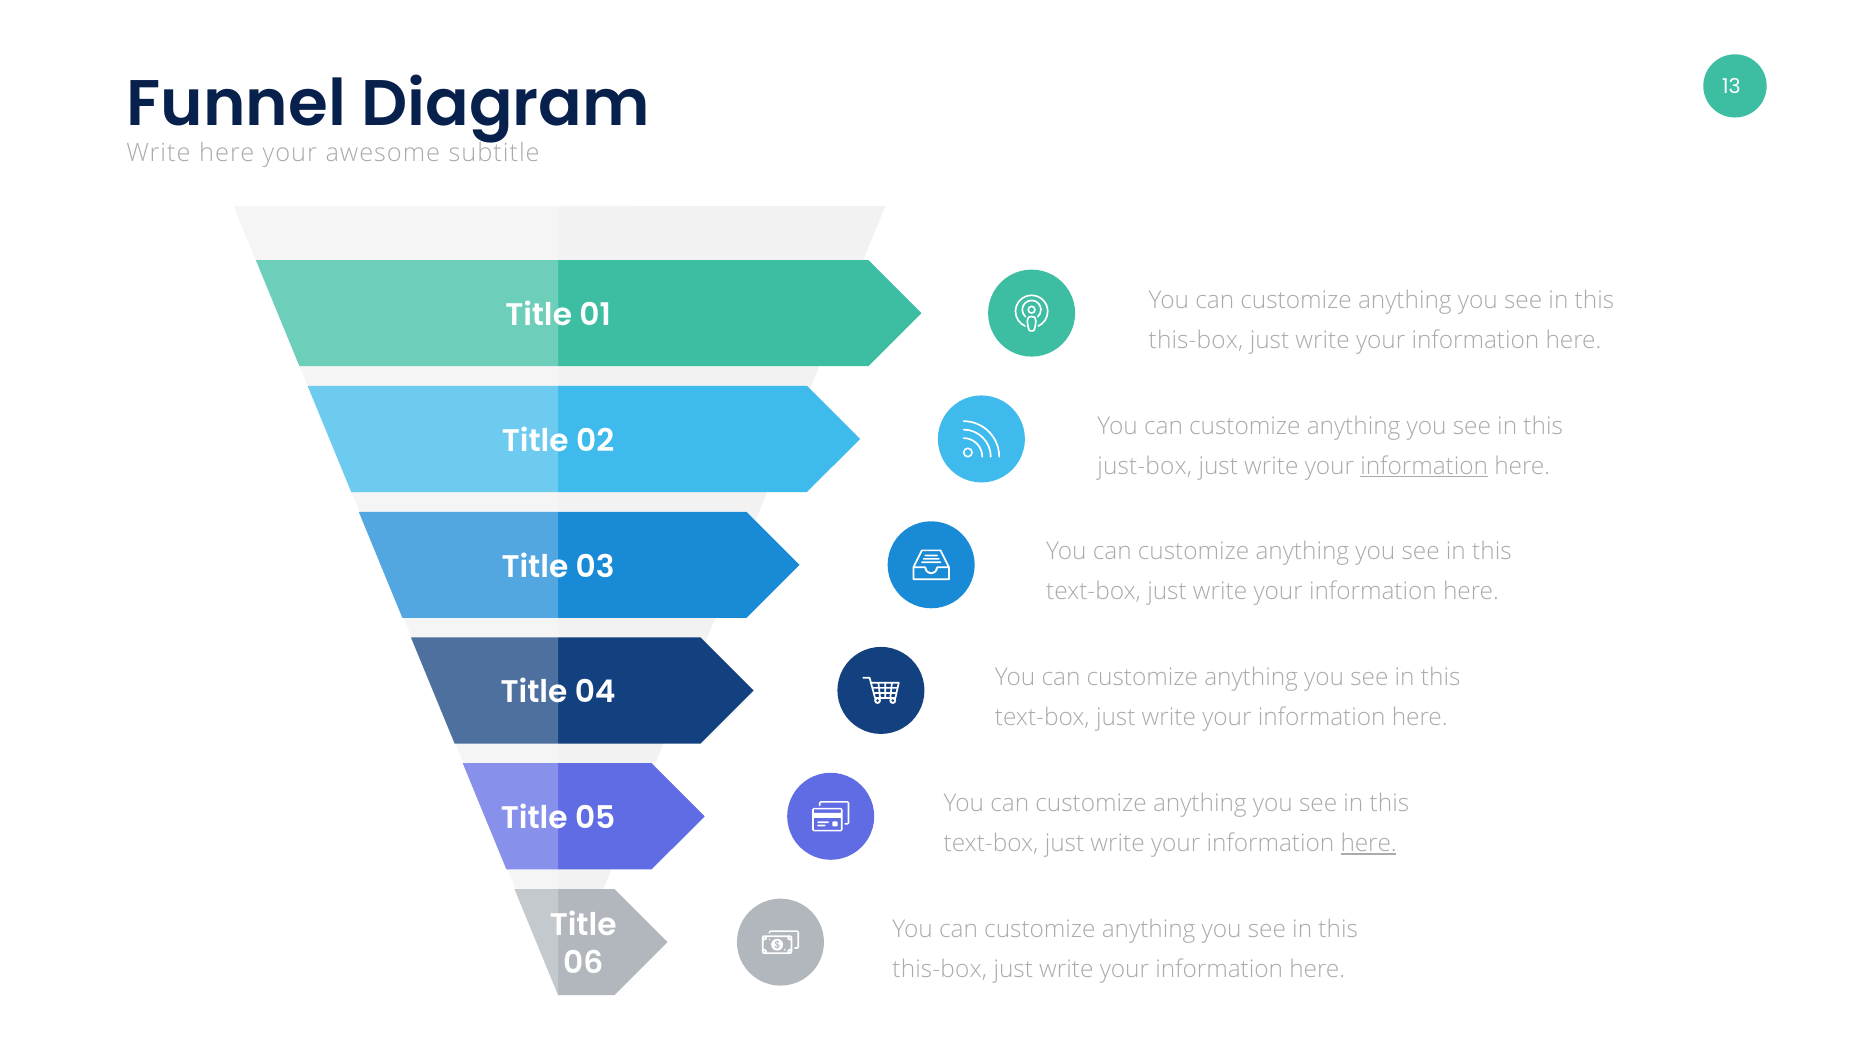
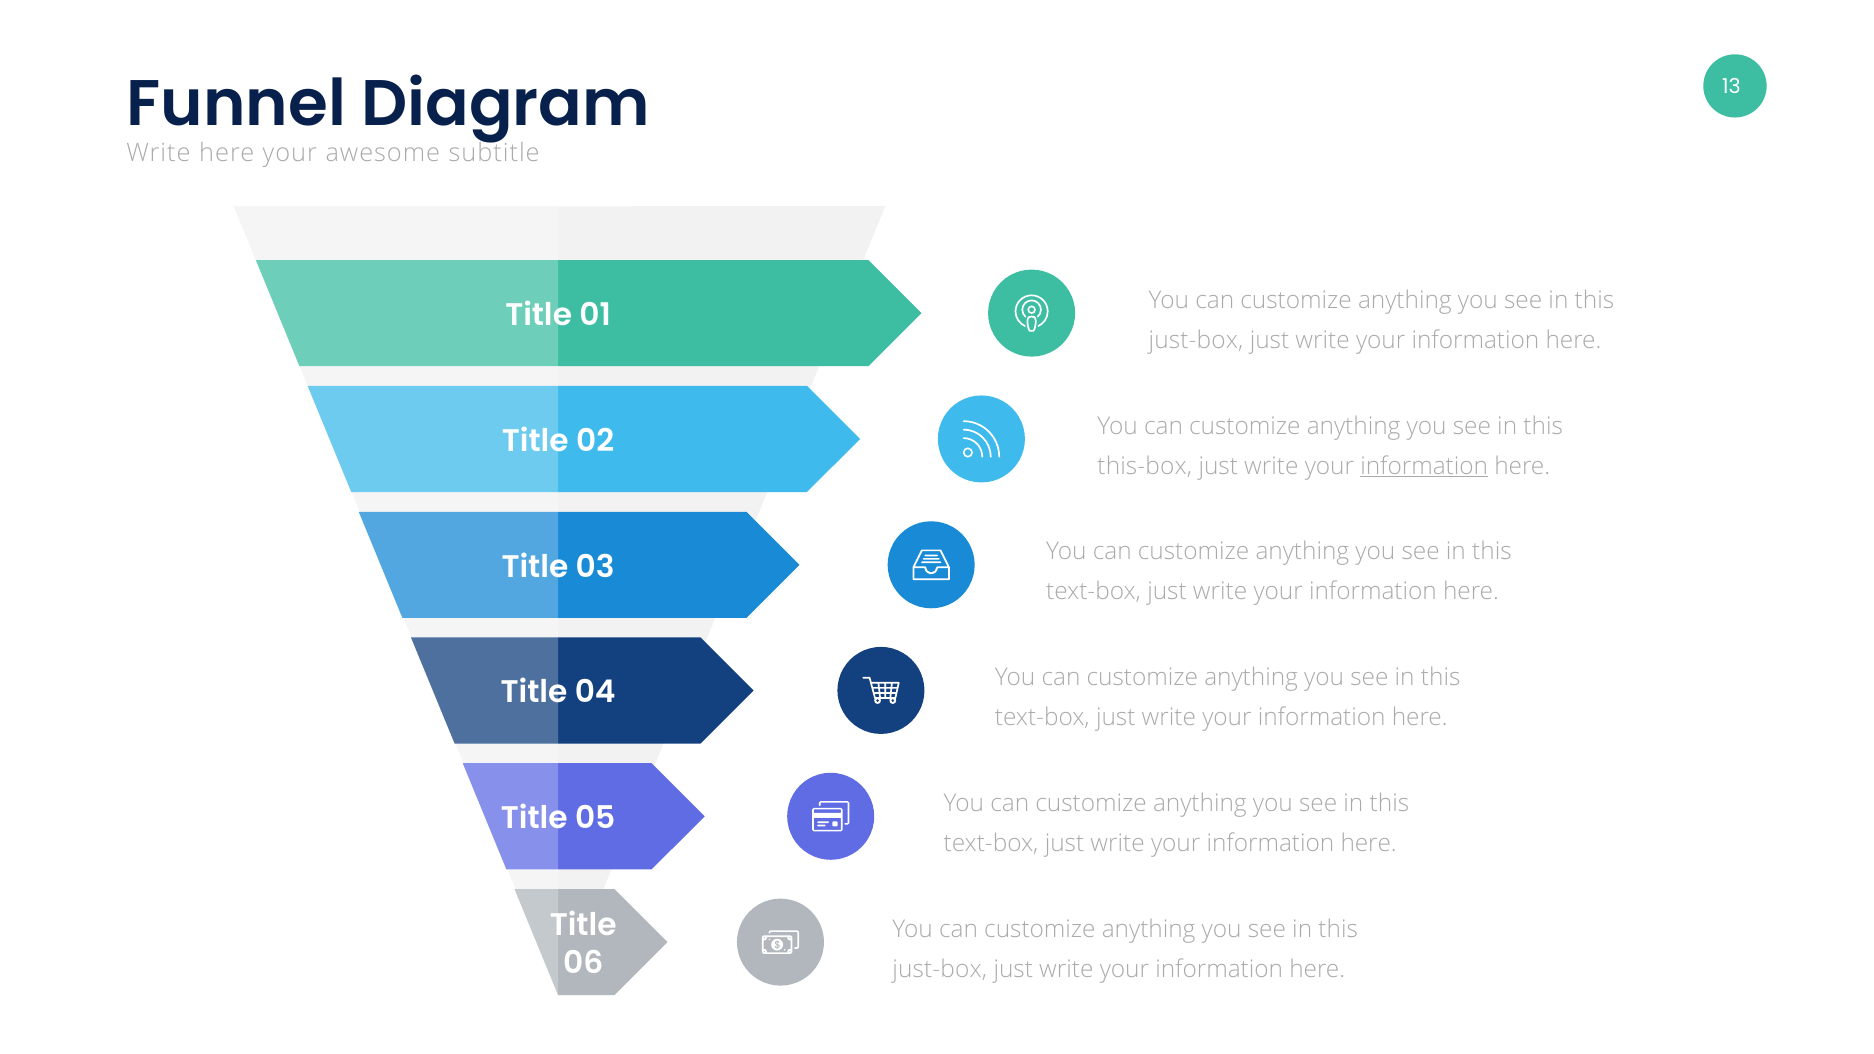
this-box at (1196, 340): this-box -> just-box
just-box: just-box -> this-box
here at (1369, 844) underline: present -> none
this-box at (940, 970): this-box -> just-box
